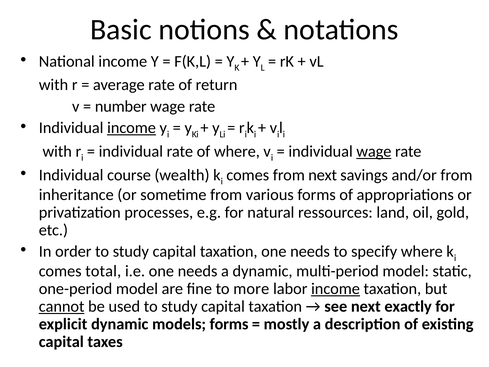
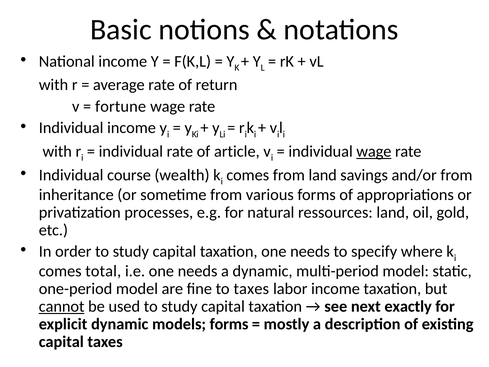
number: number -> fortune
income at (132, 128) underline: present -> none
of where: where -> article
from next: next -> land
to more: more -> taxes
income at (336, 289) underline: present -> none
